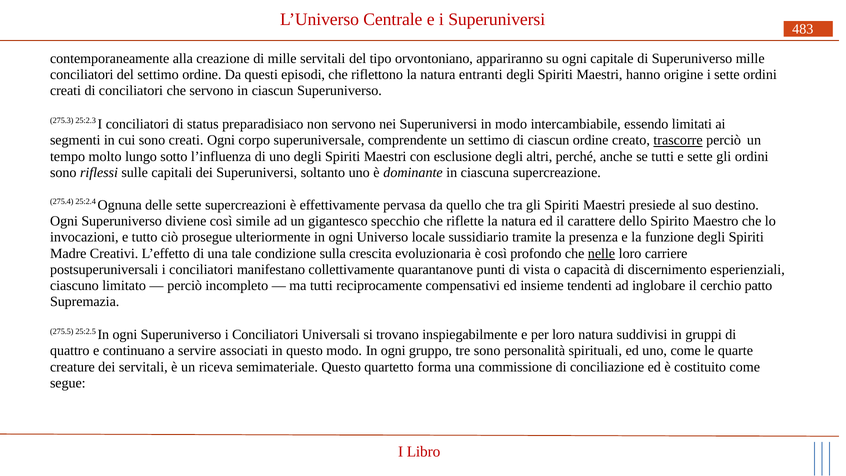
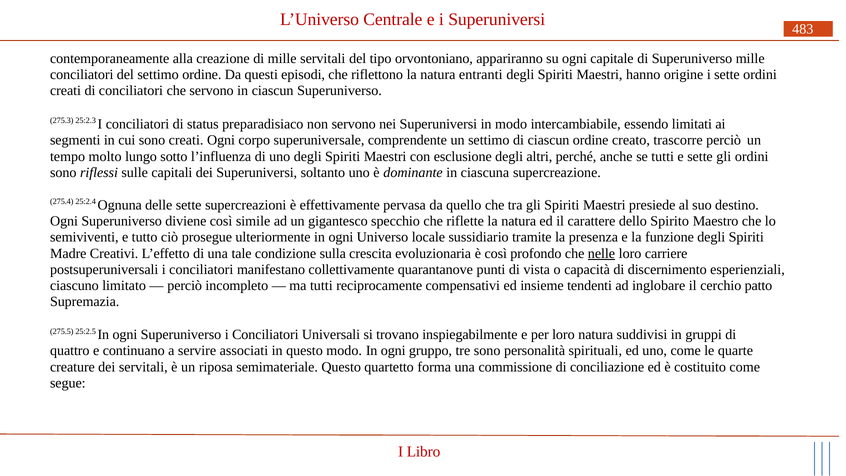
trascorre underline: present -> none
invocazioni: invocazioni -> semiviventi
riceva: riceva -> riposa
